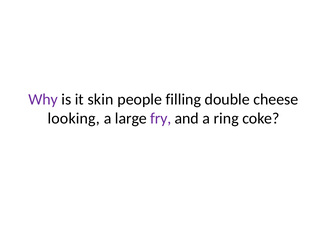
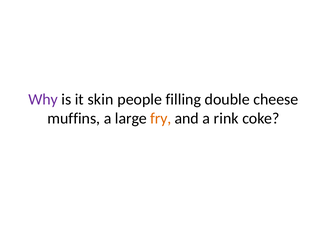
looking: looking -> muffins
fry colour: purple -> orange
ring: ring -> rink
